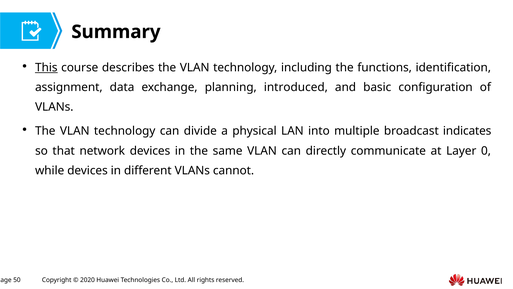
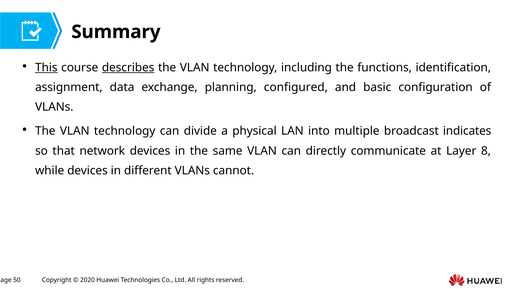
describes underline: none -> present
introduced: introduced -> configured
0: 0 -> 8
